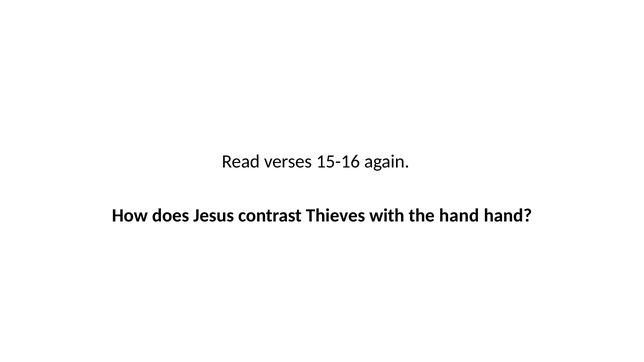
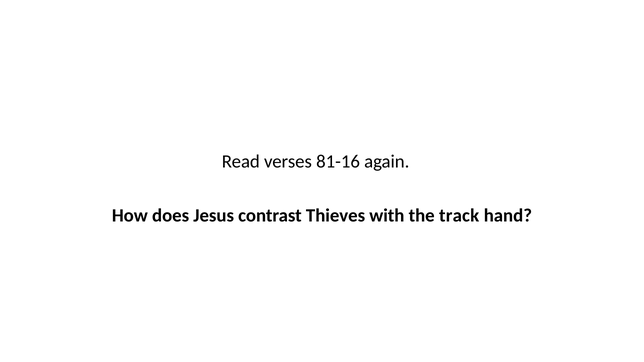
15-16: 15-16 -> 81-16
the hand: hand -> track
